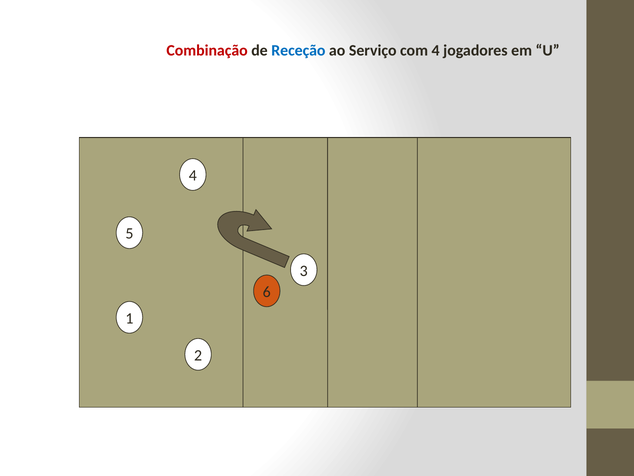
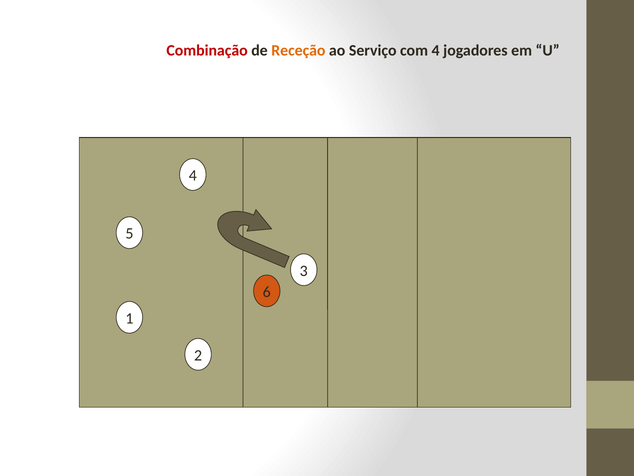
Receção colour: blue -> orange
